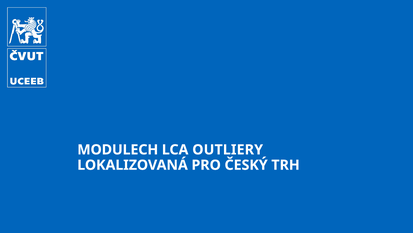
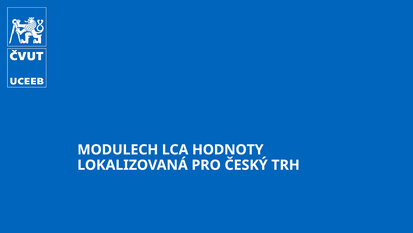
OUTLIERY: OUTLIERY -> HODNOTY
